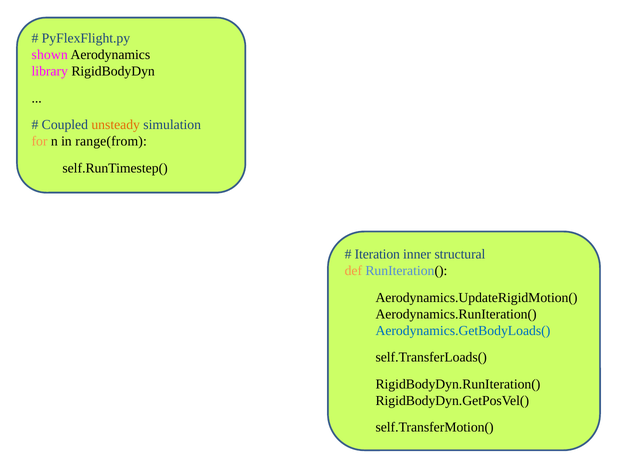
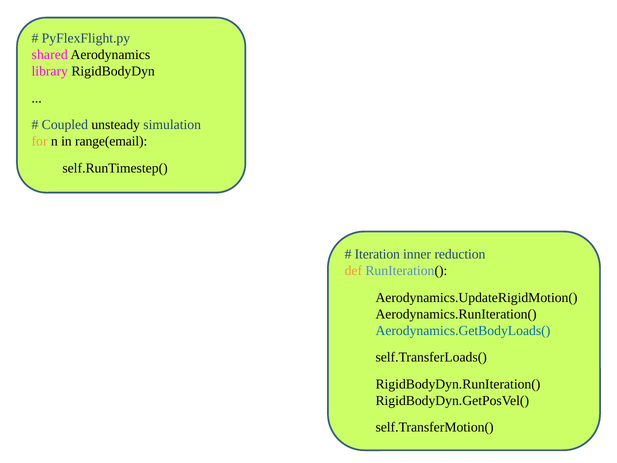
shown: shown -> shared
unsteady colour: orange -> black
range(from: range(from -> range(email
structural: structural -> reduction
